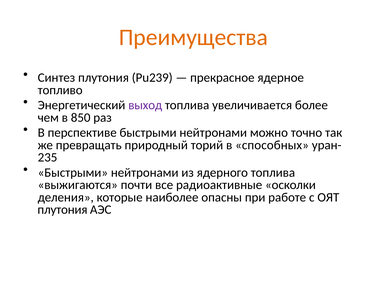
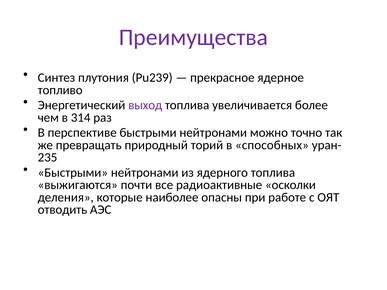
Преимущества colour: orange -> purple
850: 850 -> 314
плутония at (62, 210): плутония -> отводить
